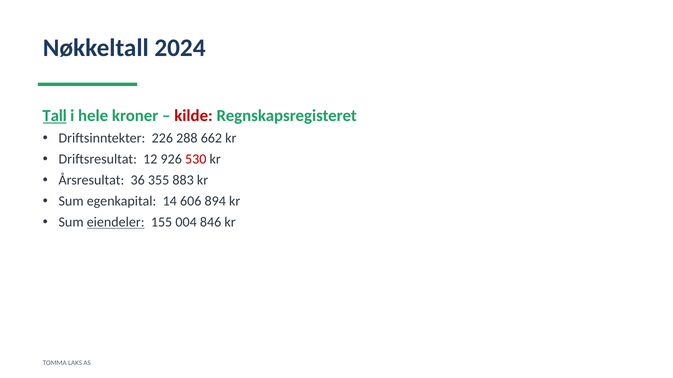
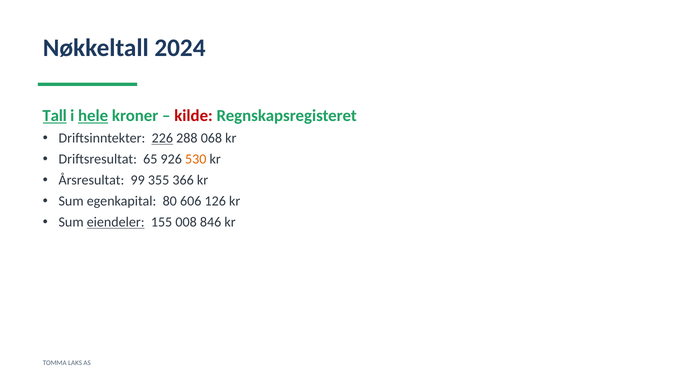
hele underline: none -> present
226 underline: none -> present
662: 662 -> 068
12: 12 -> 65
530 colour: red -> orange
36: 36 -> 99
883: 883 -> 366
14: 14 -> 80
894: 894 -> 126
004: 004 -> 008
